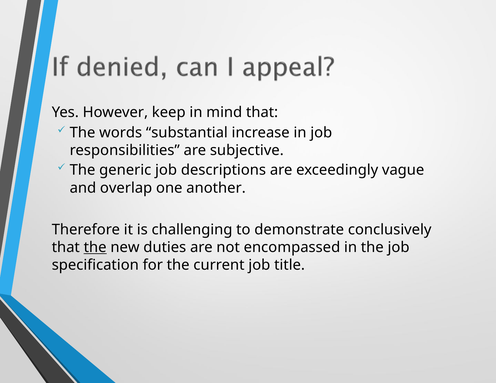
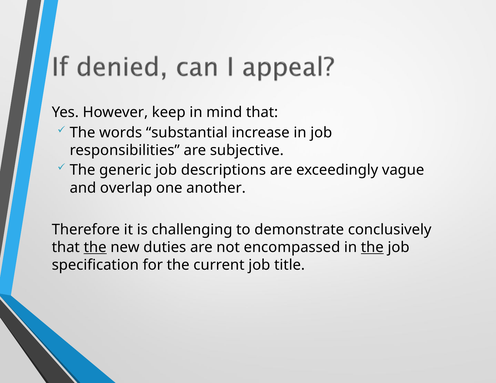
the at (372, 248) underline: none -> present
